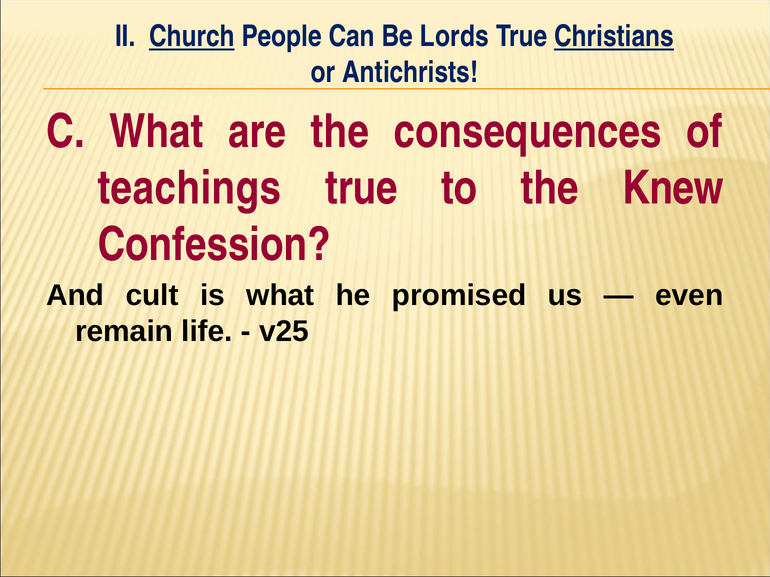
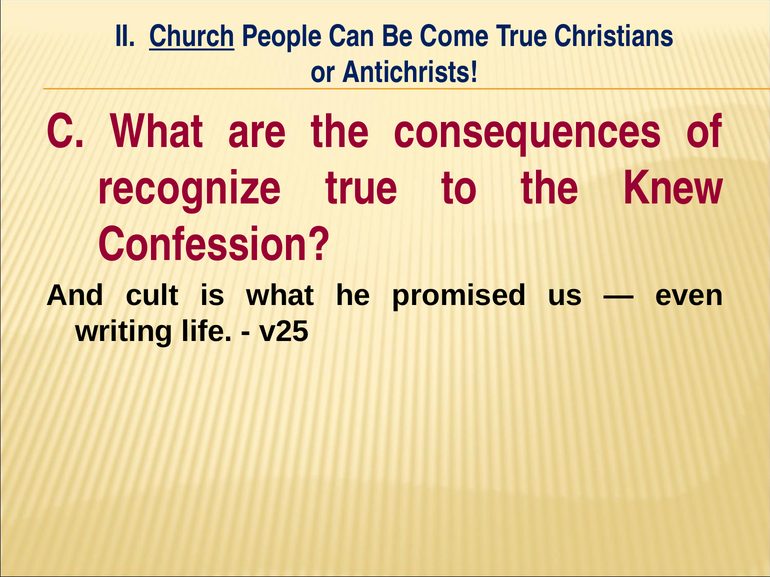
Lords: Lords -> Come
Christians underline: present -> none
teachings: teachings -> recognize
remain: remain -> writing
